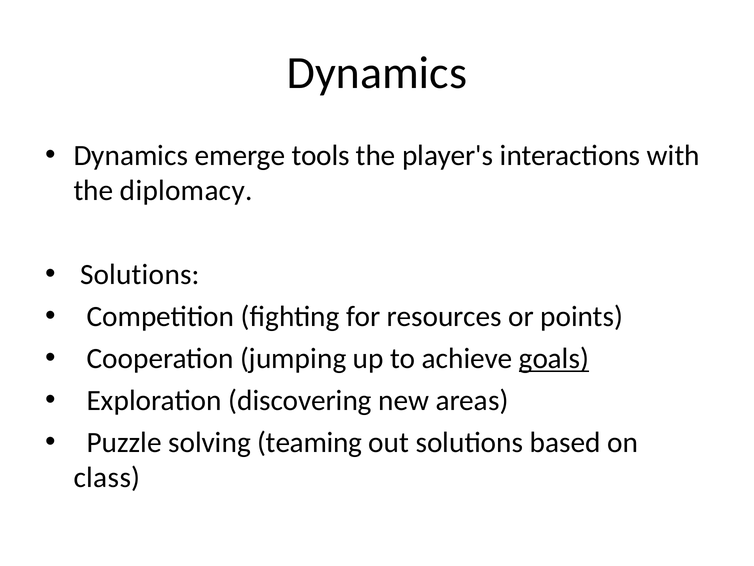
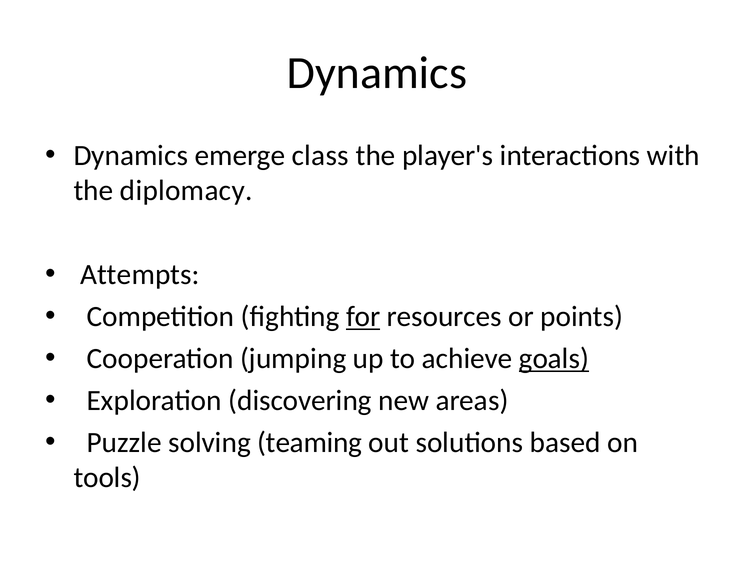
tools: tools -> class
Solutions at (140, 274): Solutions -> Attempts
for underline: none -> present
class: class -> tools
